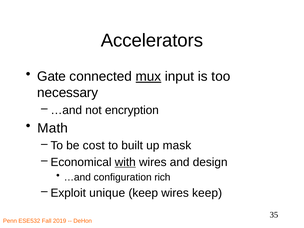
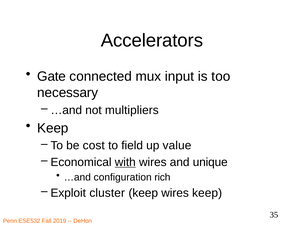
mux underline: present -> none
encryption: encryption -> multipliers
Math at (53, 128): Math -> Keep
built: built -> field
mask: mask -> value
design: design -> unique
unique: unique -> cluster
